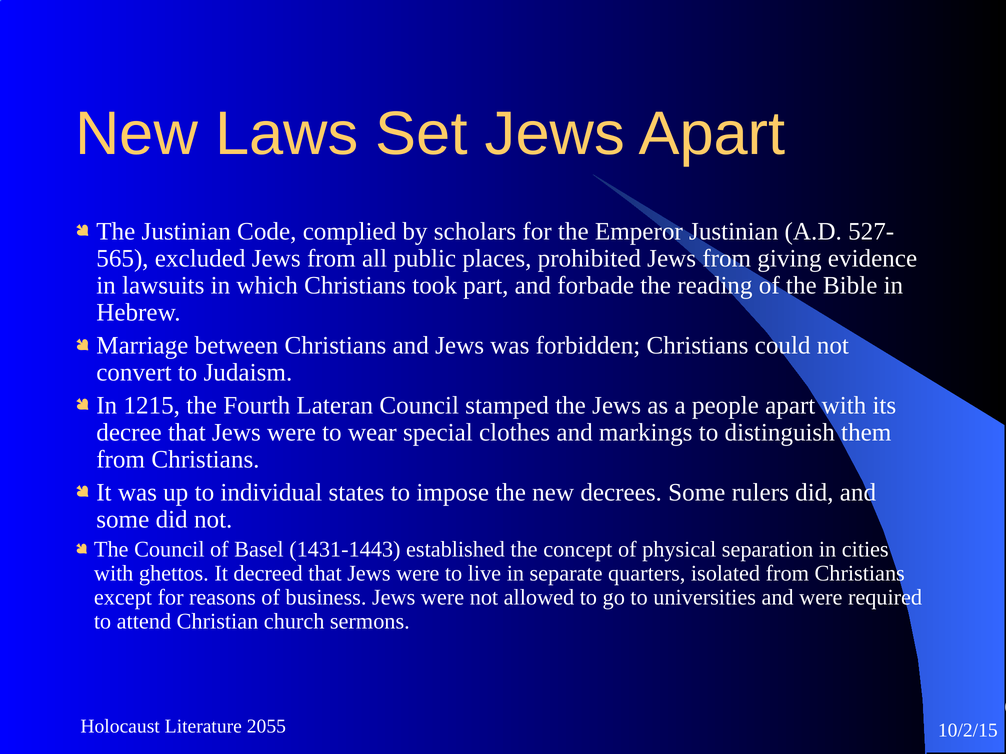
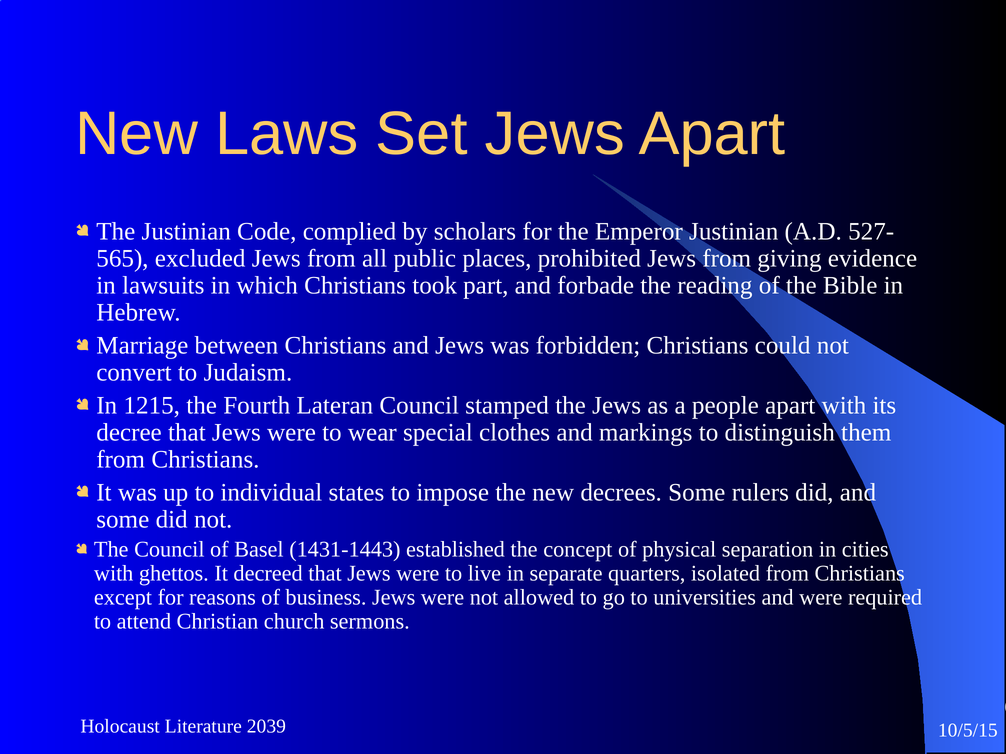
2055: 2055 -> 2039
10/2/15: 10/2/15 -> 10/5/15
